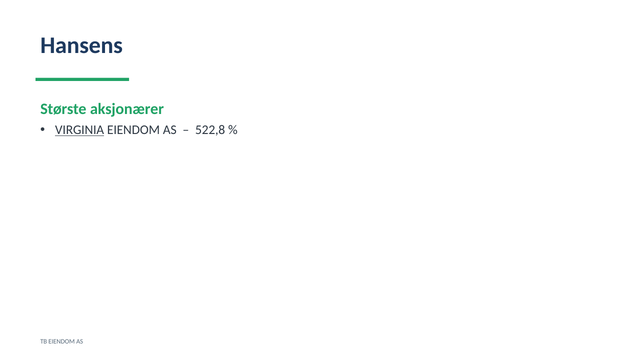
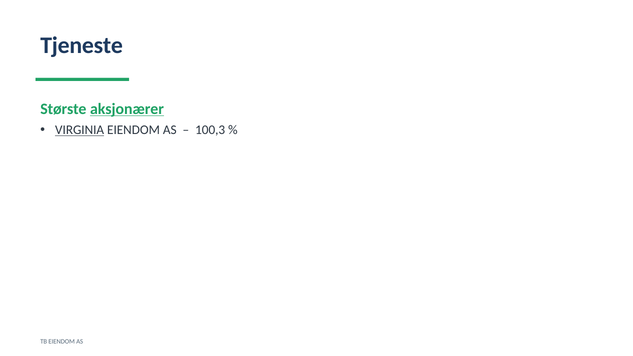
Hansens: Hansens -> Tjeneste
aksjonærer underline: none -> present
522,8: 522,8 -> 100,3
